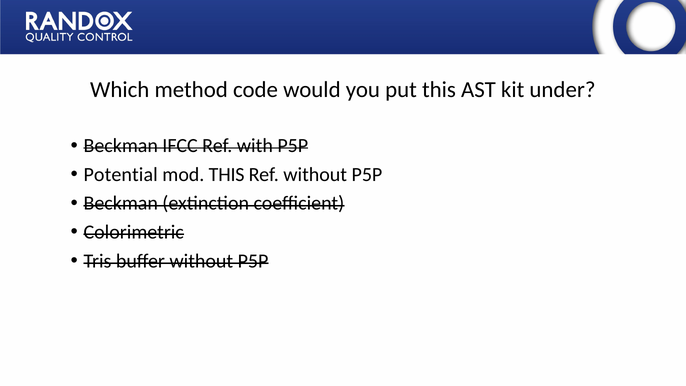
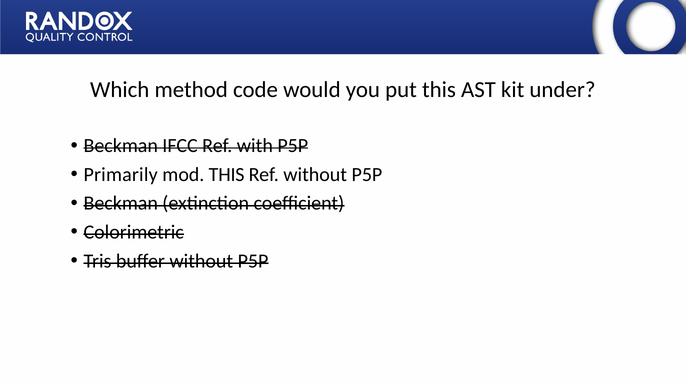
Potential: Potential -> Primarily
